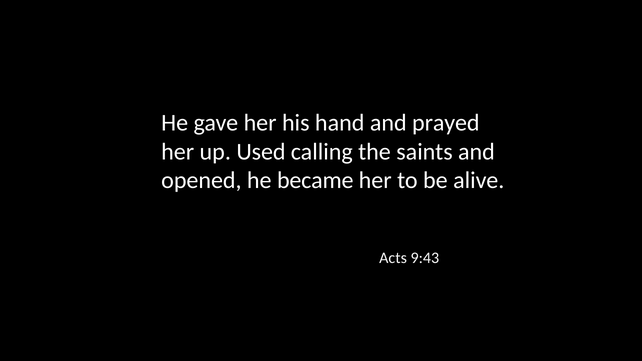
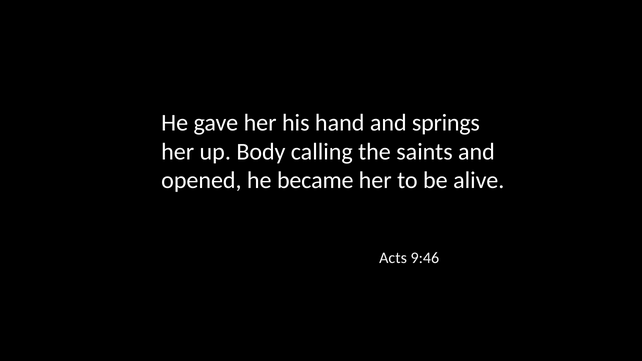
prayed: prayed -> springs
Used: Used -> Body
9:43: 9:43 -> 9:46
